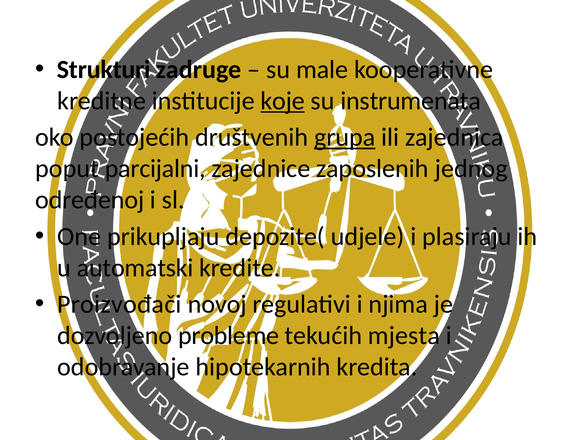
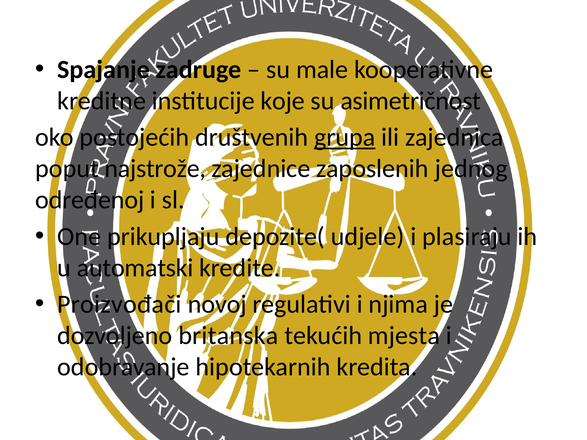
Strukturi: Strukturi -> Spajanje
koje underline: present -> none
instrumenata: instrumenata -> asimetričnost
parcijalni: parcijalni -> najstrože
probleme: probleme -> britanska
